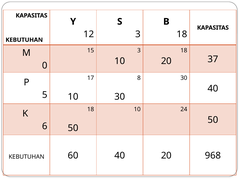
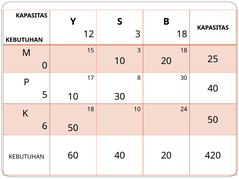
37: 37 -> 25
968: 968 -> 420
